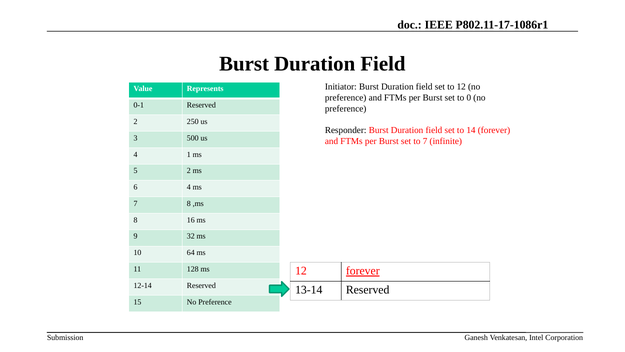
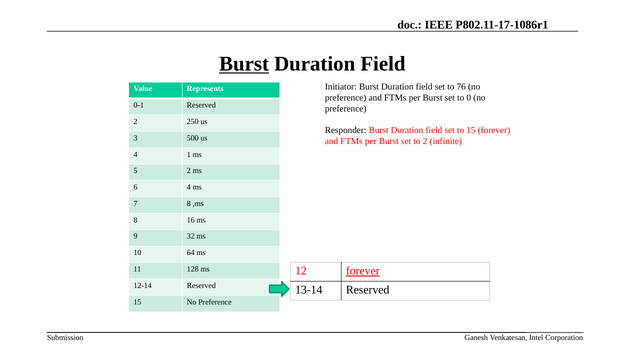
Burst at (244, 64) underline: none -> present
to 12: 12 -> 76
to 14: 14 -> 15
to 7: 7 -> 2
